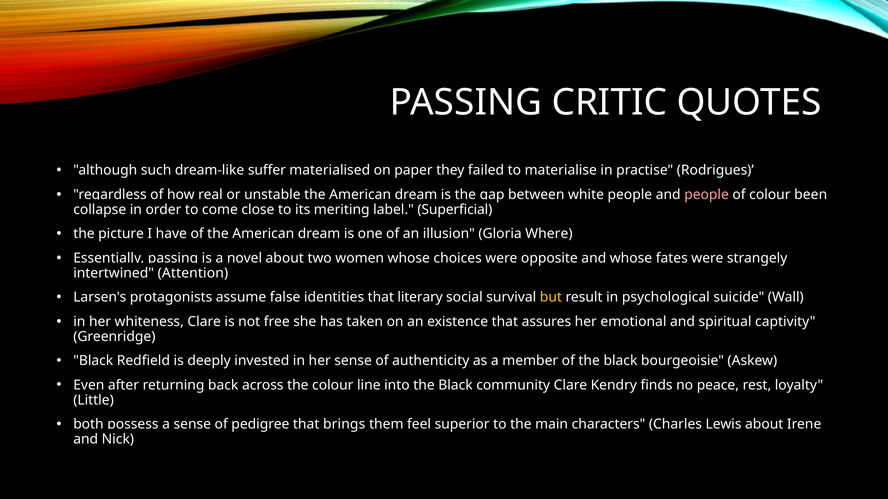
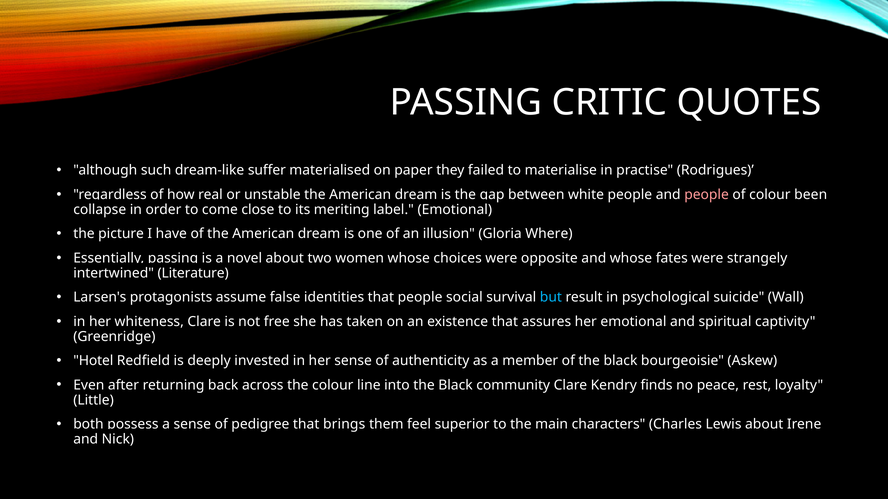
label Superficial: Superficial -> Emotional
Attention: Attention -> Literature
that literary: literary -> people
but colour: yellow -> light blue
Black at (93, 361): Black -> Hotel
